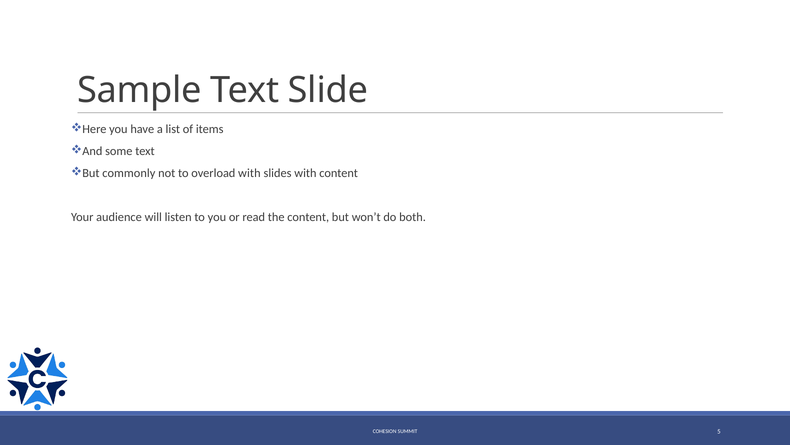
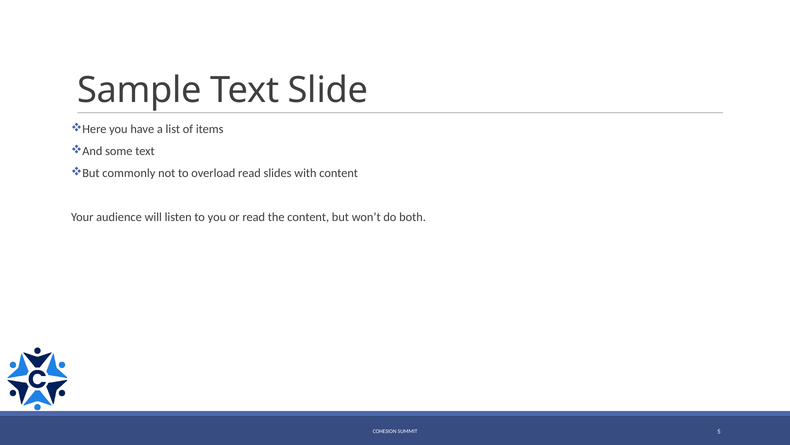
overload with: with -> read
